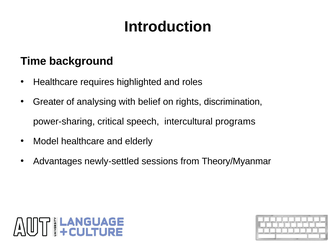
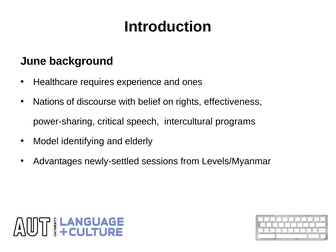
Time: Time -> June
highlighted: highlighted -> experience
roles: roles -> ones
Greater: Greater -> Nations
analysing: analysing -> discourse
discrimination: discrimination -> effectiveness
Model healthcare: healthcare -> identifying
Theory/Myanmar: Theory/Myanmar -> Levels/Myanmar
